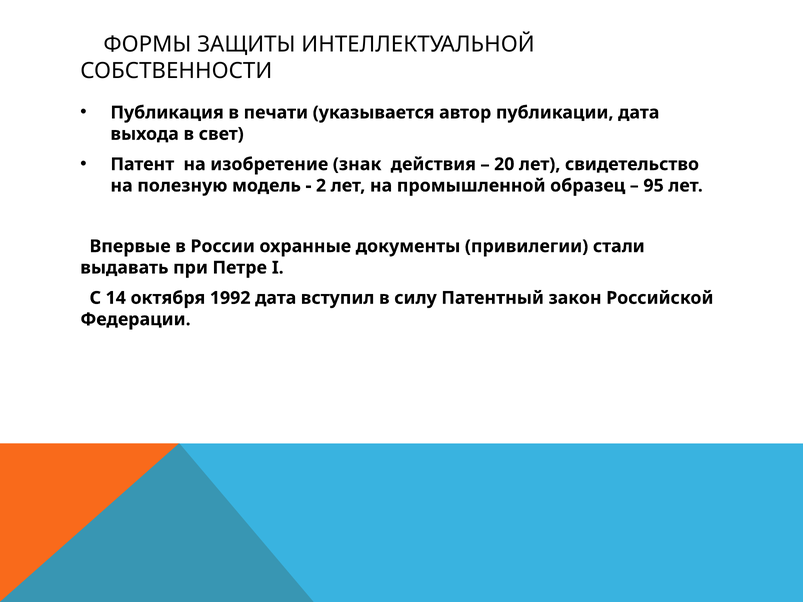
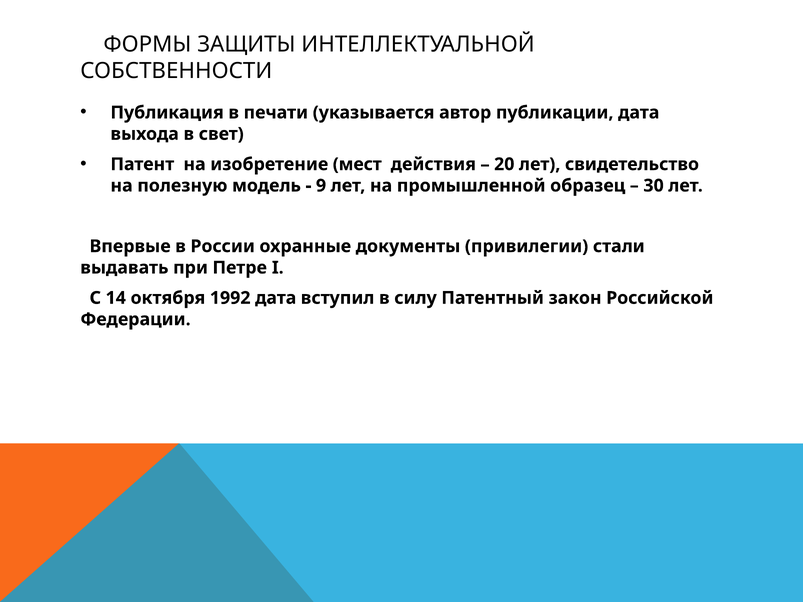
знак: знак -> мест
2: 2 -> 9
95: 95 -> 30
